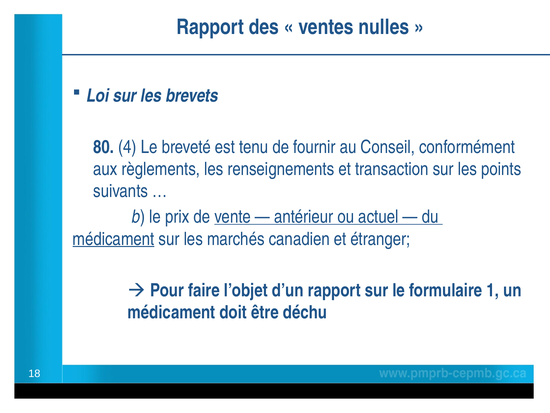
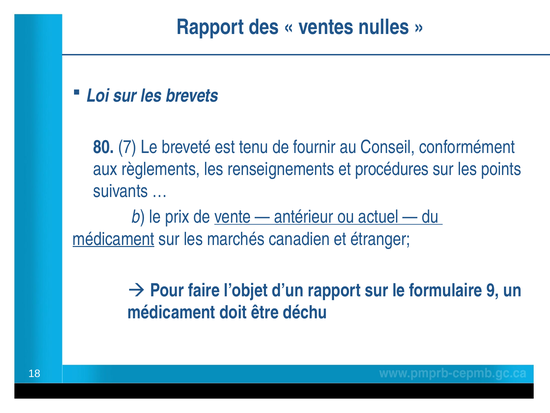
4: 4 -> 7
transaction: transaction -> procédures
1: 1 -> 9
